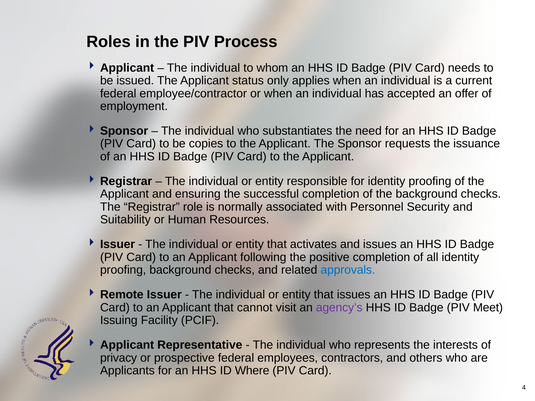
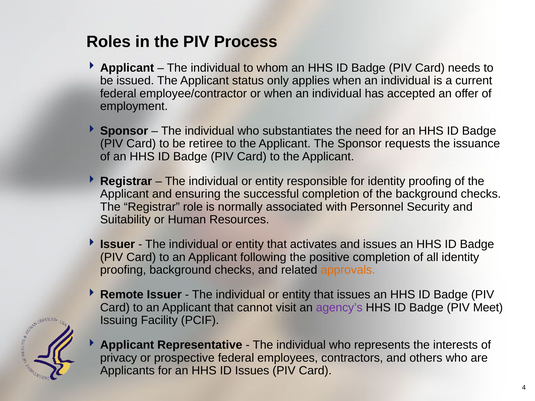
copies: copies -> retiree
approvals colour: blue -> orange
ID Where: Where -> Issues
